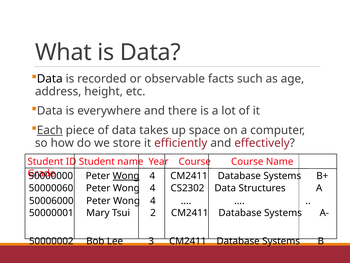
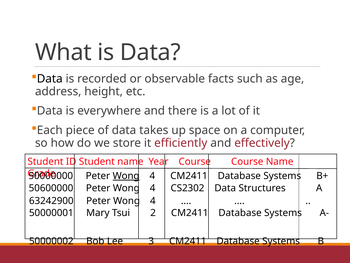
Each underline: present -> none
50000060: 50000060 -> 50600000
50006000: 50006000 -> 63242900
